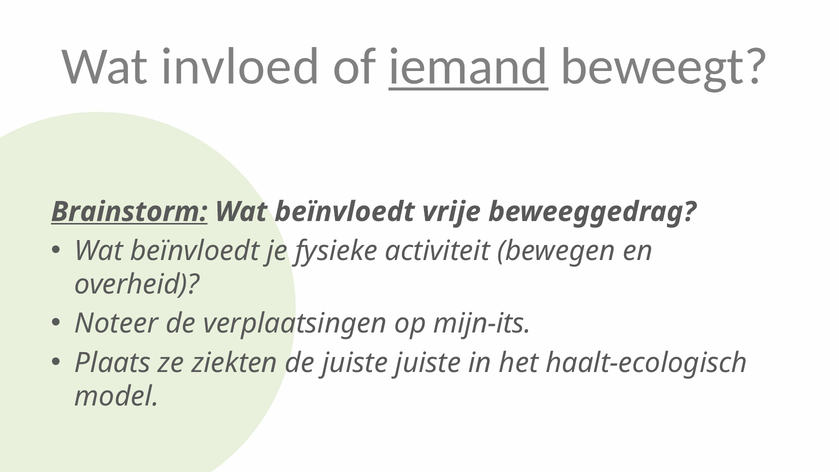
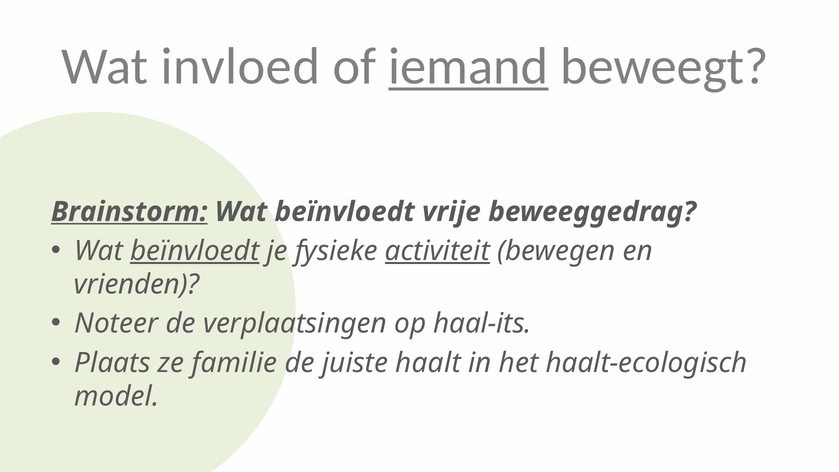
beïnvloedt at (195, 251) underline: none -> present
activiteit underline: none -> present
overheid: overheid -> vrienden
mijn-its: mijn-its -> haal-its
ziekten: ziekten -> familie
juiste juiste: juiste -> haalt
